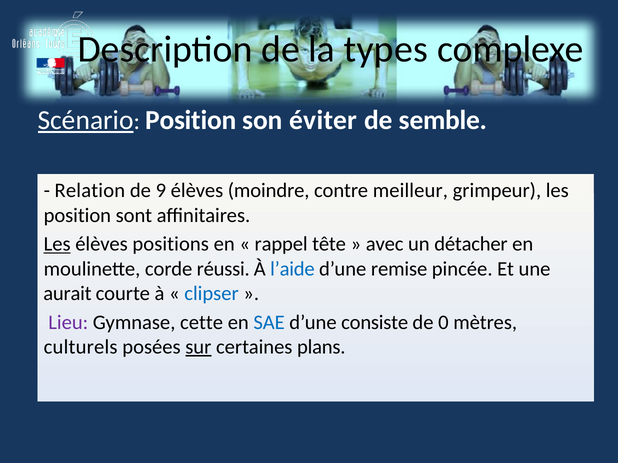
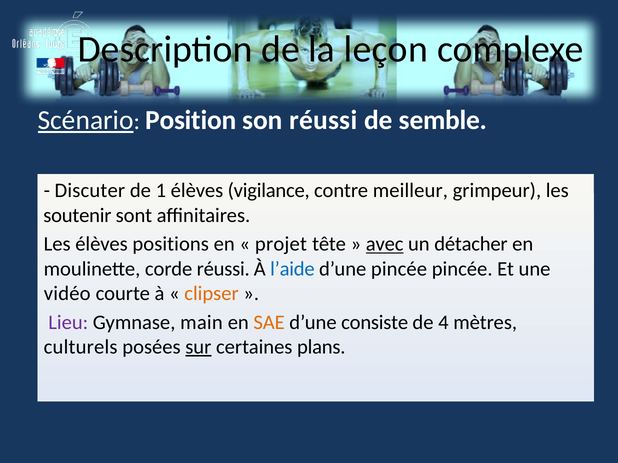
types: types -> leçon
son éviter: éviter -> réussi
Relation: Relation -> Discuter
9: 9 -> 1
moindre: moindre -> vigilance
position at (77, 216): position -> soutenir
Les at (57, 244) underline: present -> none
rappel: rappel -> projet
avec underline: none -> present
d’une remise: remise -> pincée
aurait: aurait -> vidéo
clipser colour: blue -> orange
cette: cette -> main
SAE colour: blue -> orange
0: 0 -> 4
